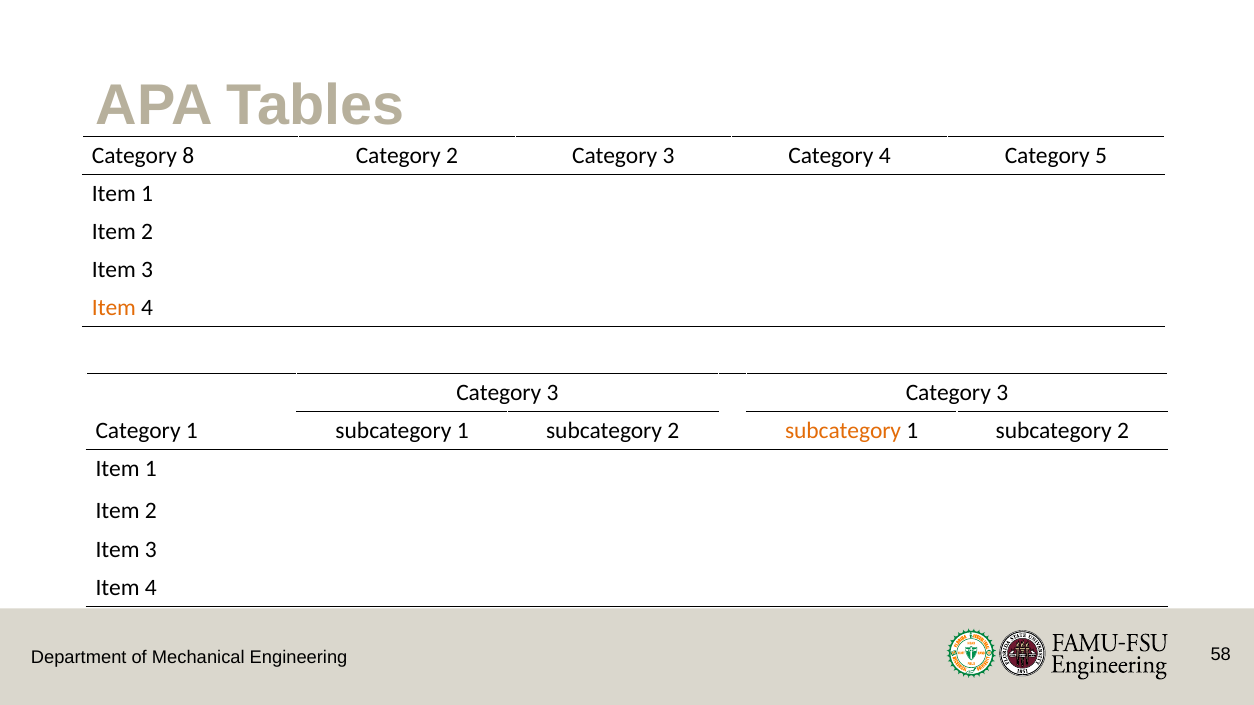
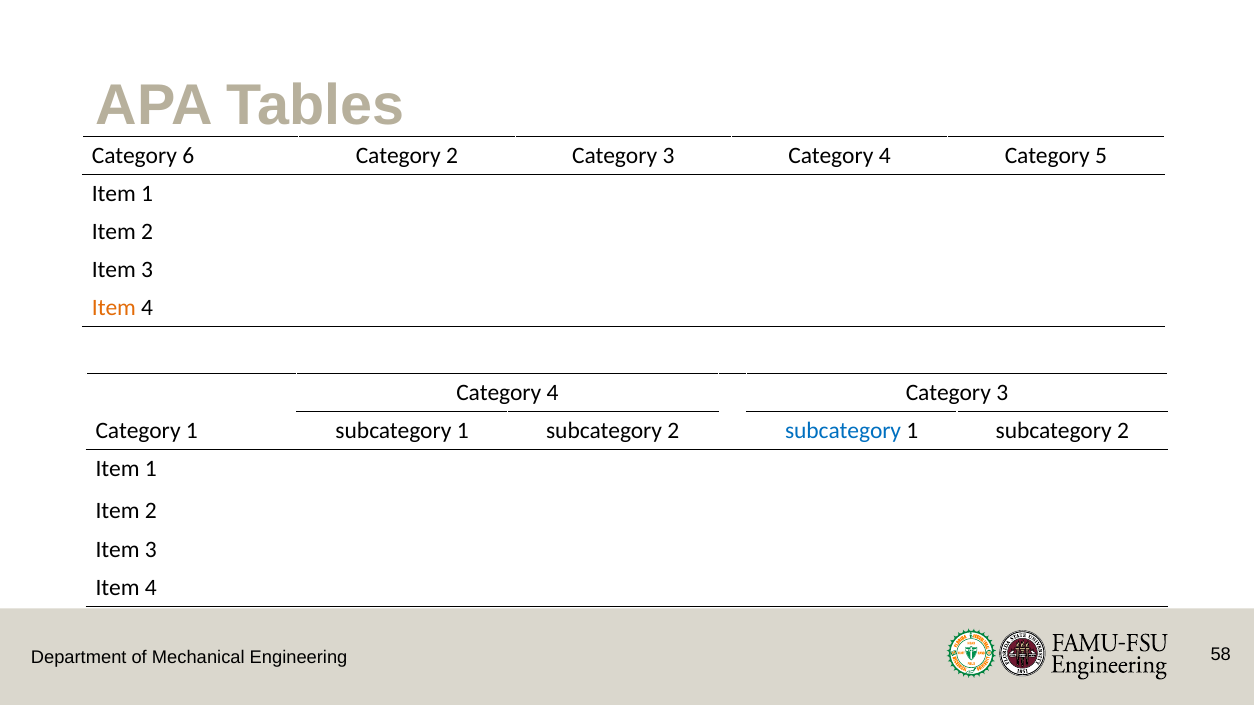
8: 8 -> 6
3 at (553, 393): 3 -> 4
subcategory at (843, 431) colour: orange -> blue
